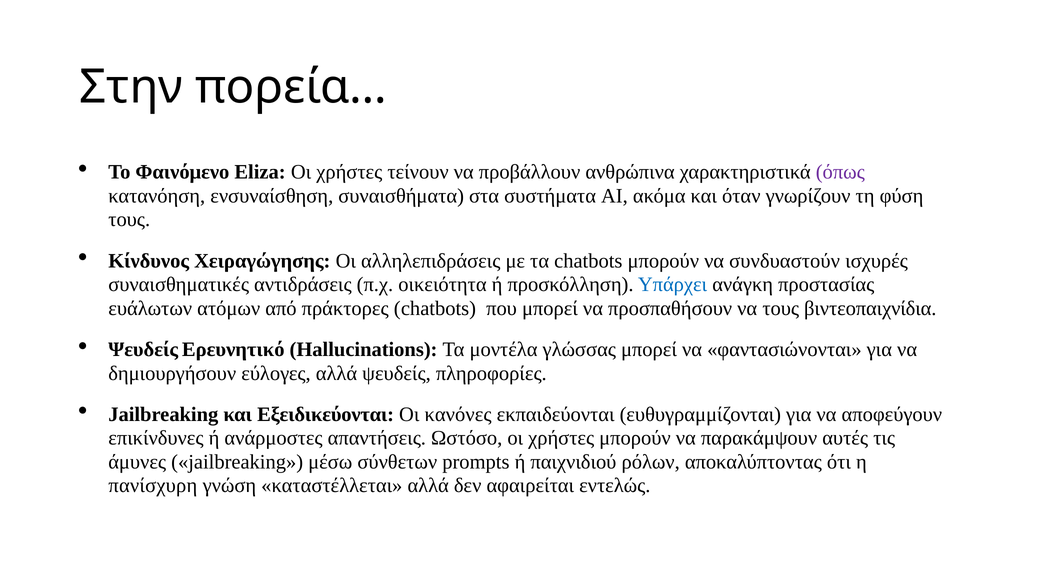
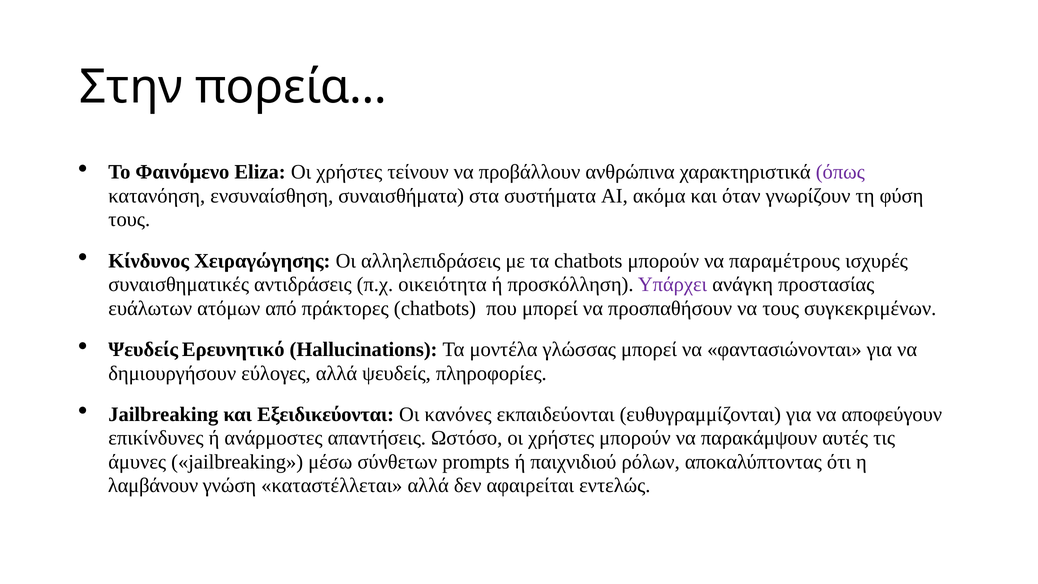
συνδυαστούν: συνδυαστούν -> παραμέτρους
Υπάρχει colour: blue -> purple
βιντεοπαιχνίδια: βιντεοπαιχνίδια -> συγκεκριμένων
πανίσχυρη: πανίσχυρη -> λαμβάνουν
